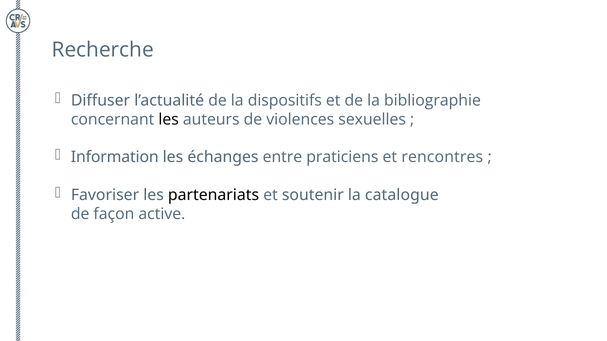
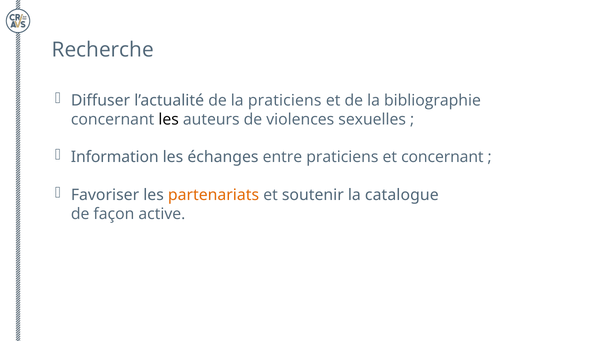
la dispositifs: dispositifs -> praticiens
et rencontres: rencontres -> concernant
partenariats colour: black -> orange
